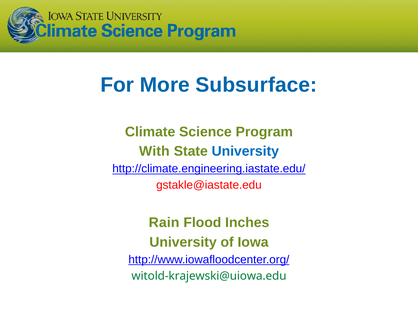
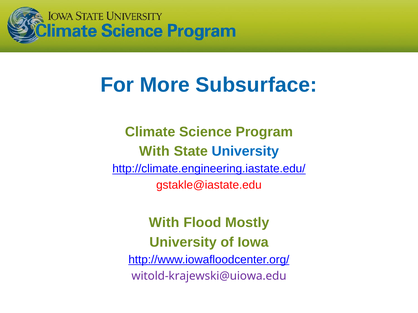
Rain at (164, 223): Rain -> With
Inches: Inches -> Mostly
witold-krajewski@uiowa.edu colour: green -> purple
